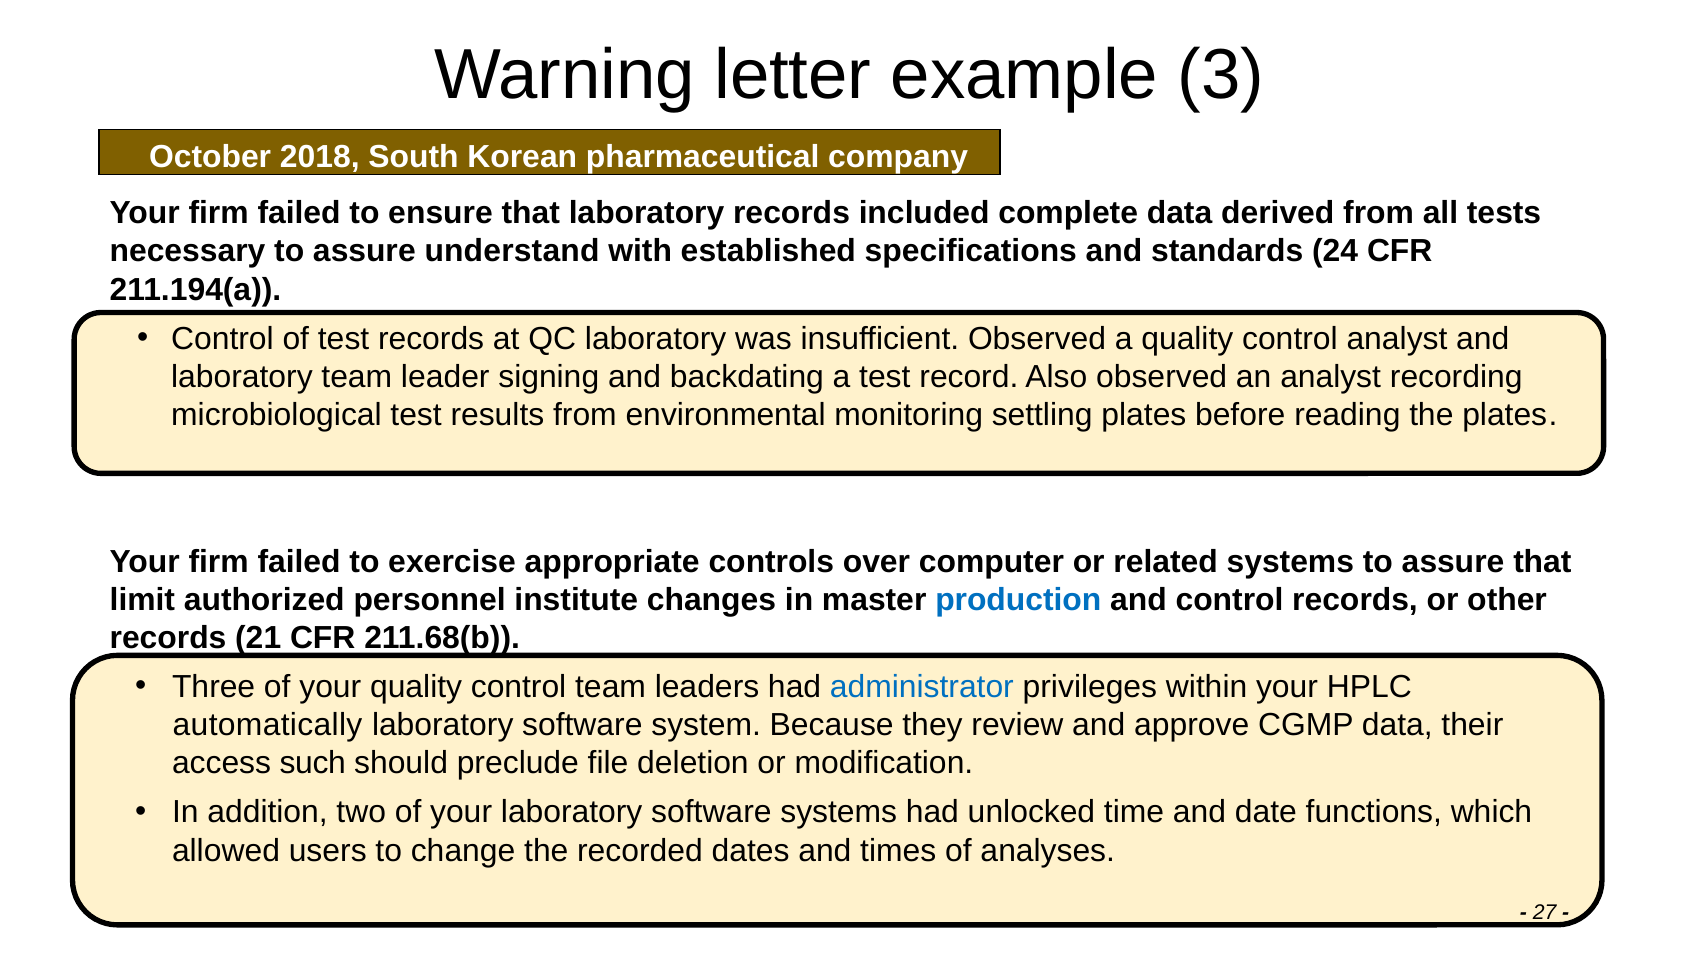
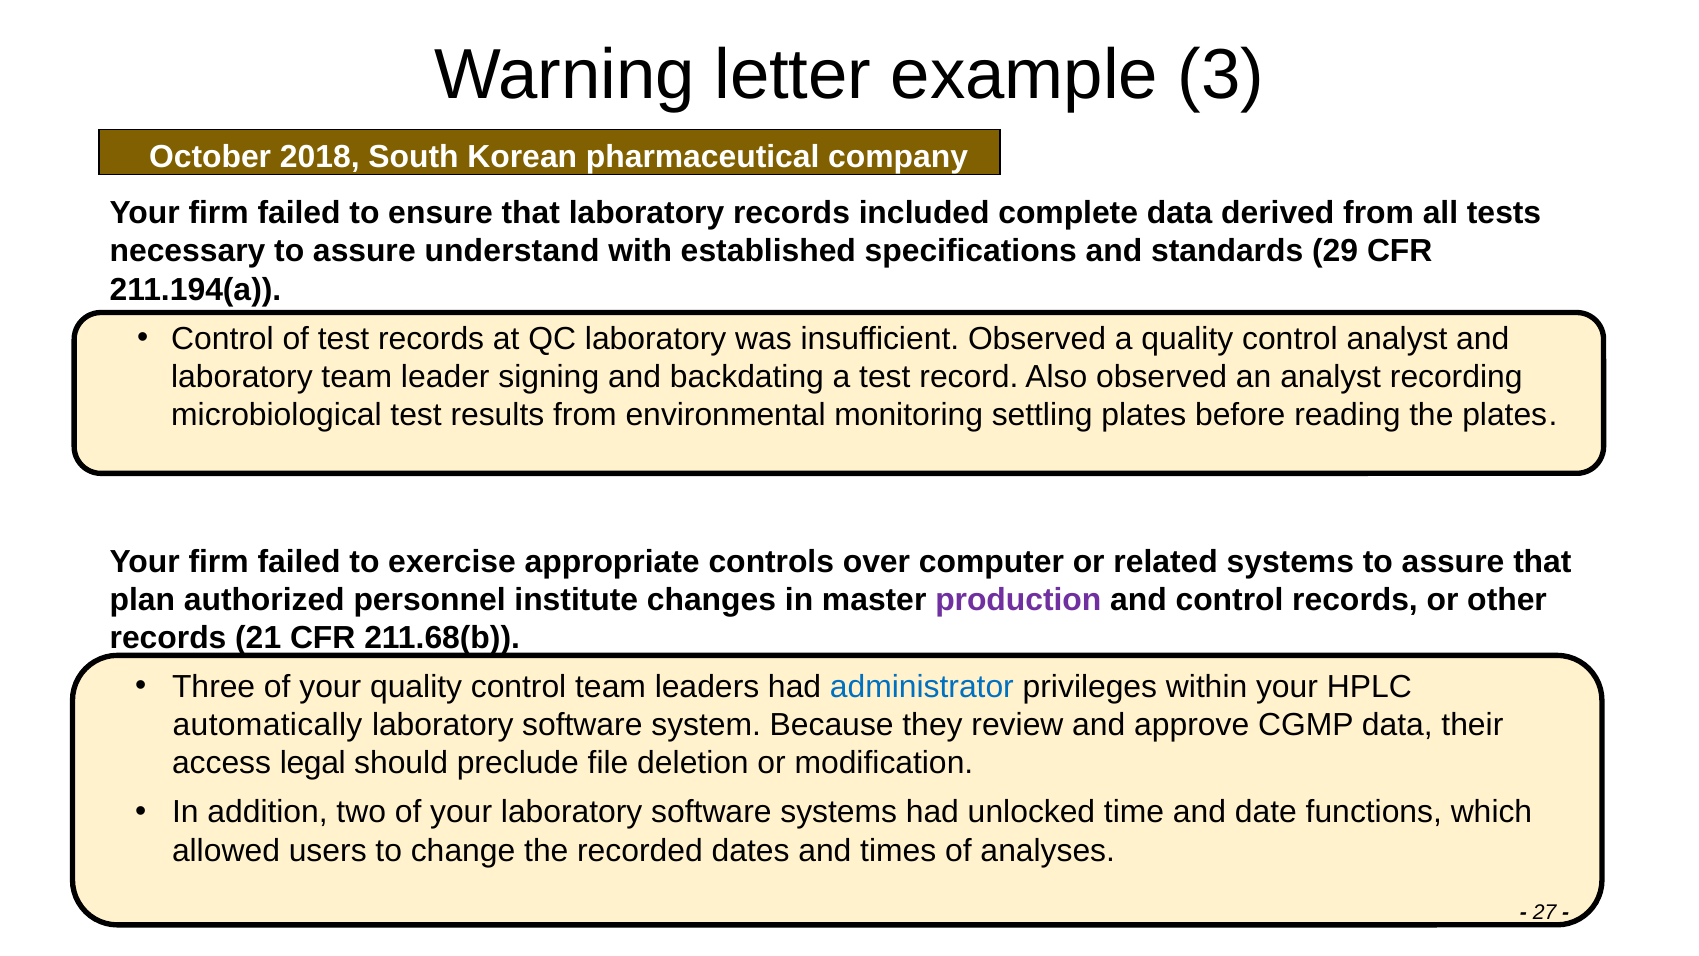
24: 24 -> 29
limit: limit -> plan
production colour: blue -> purple
such: such -> legal
